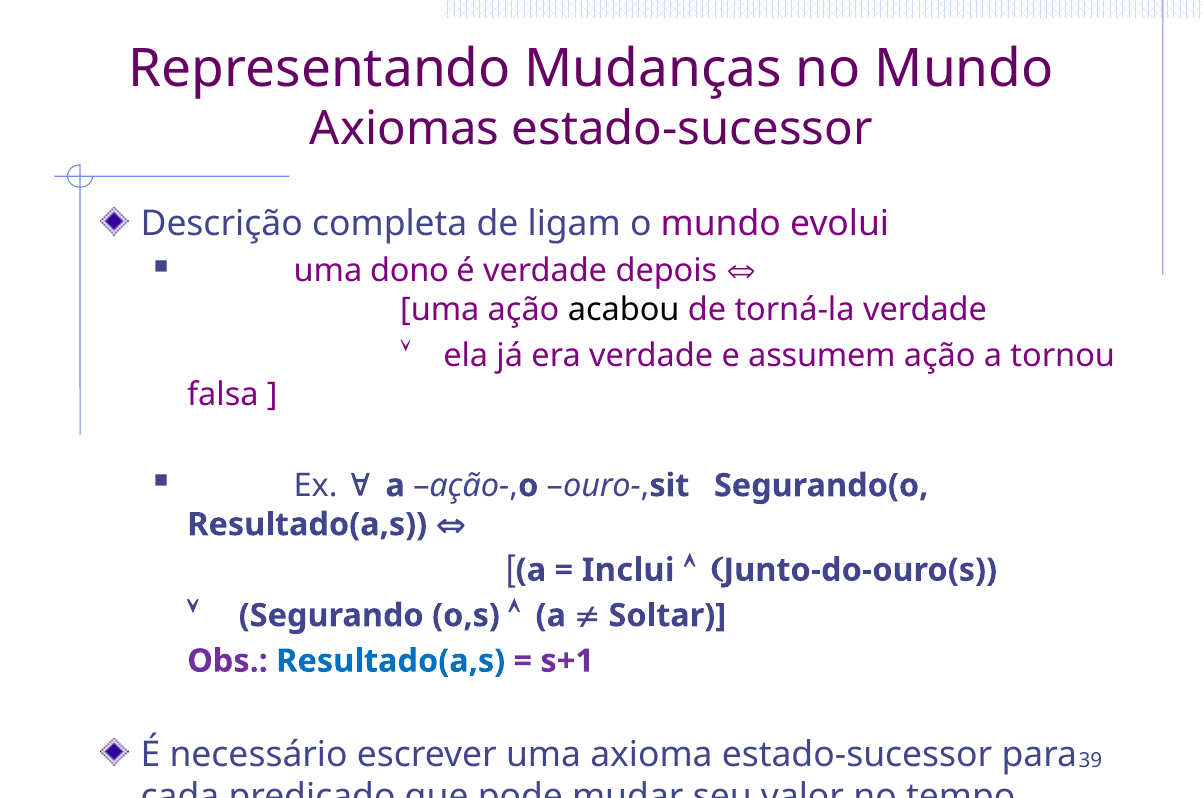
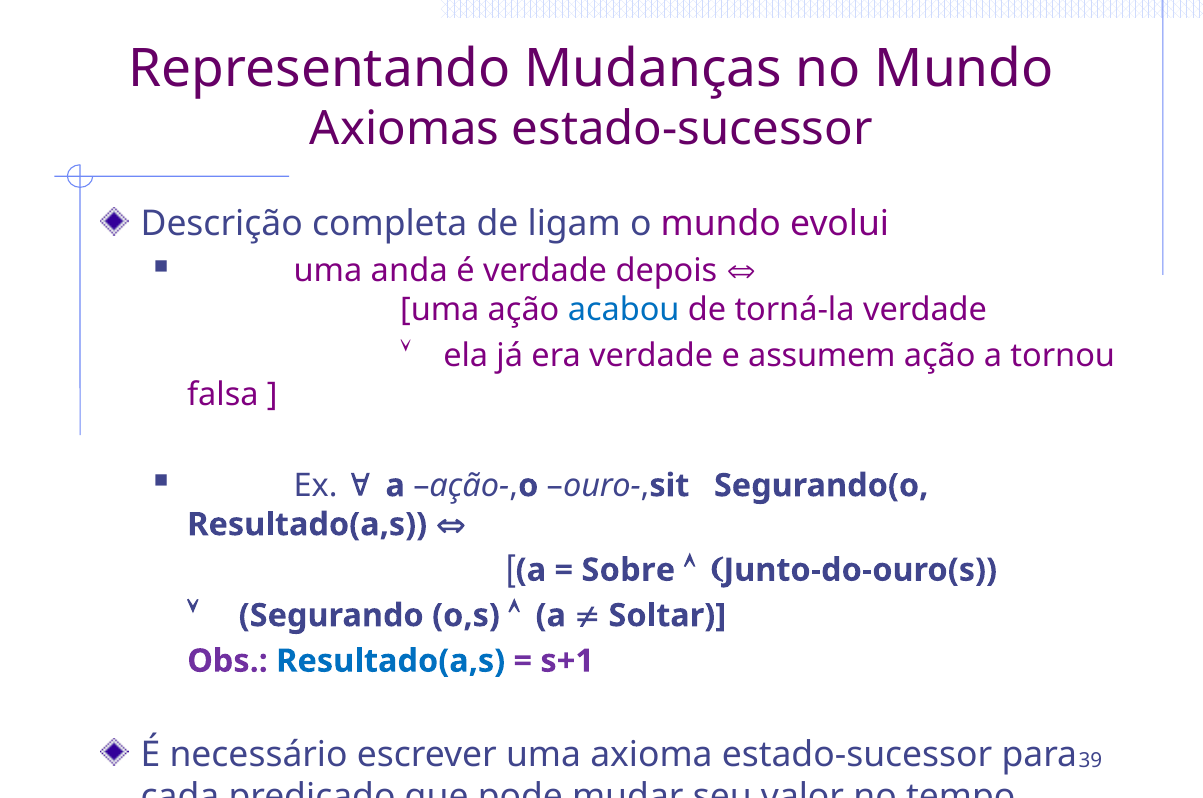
dono: dono -> anda
acabou colour: black -> blue
Inclui: Inclui -> Sobre
